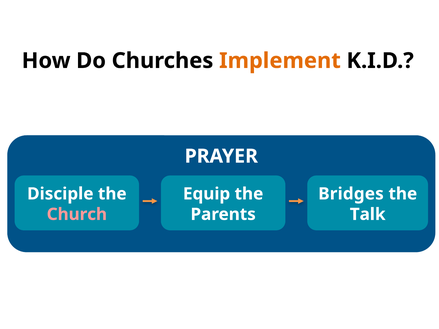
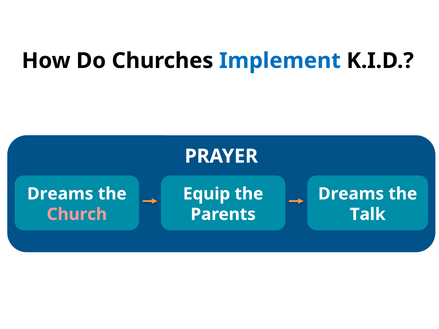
Implement colour: orange -> blue
Disciple at (60, 194): Disciple -> Dreams
Bridges at (351, 194): Bridges -> Dreams
